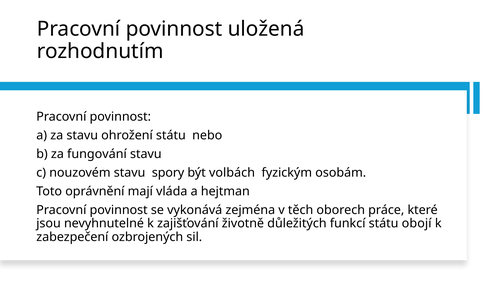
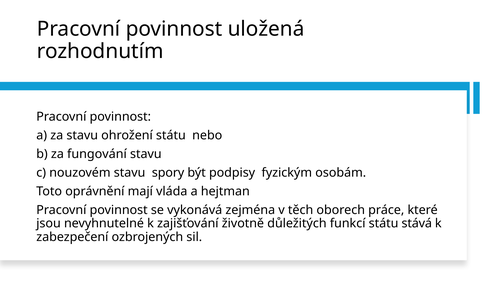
volbách: volbách -> podpisy
obojí: obojí -> stává
